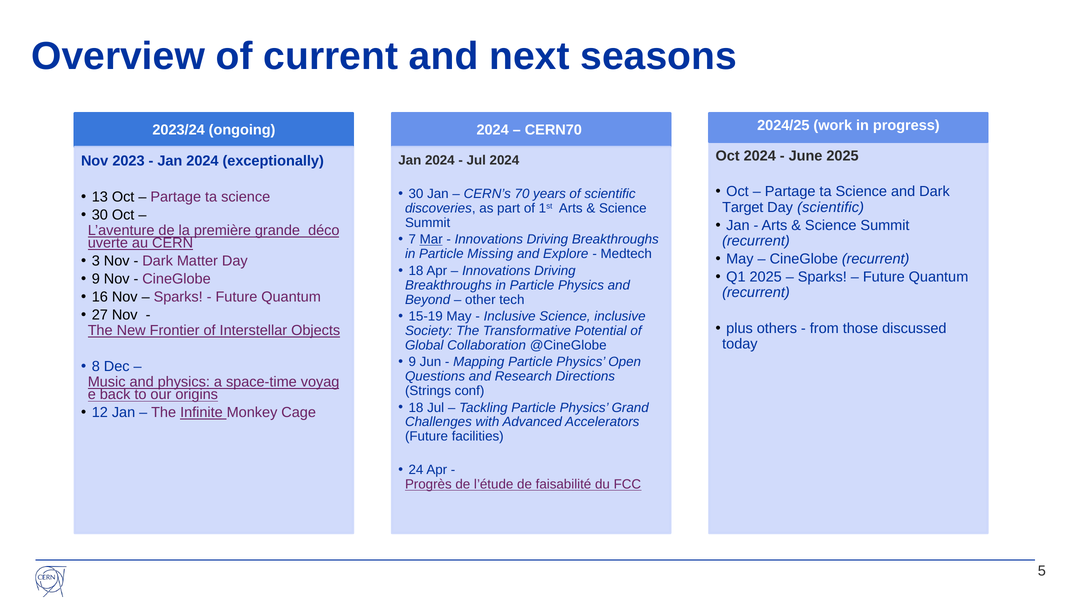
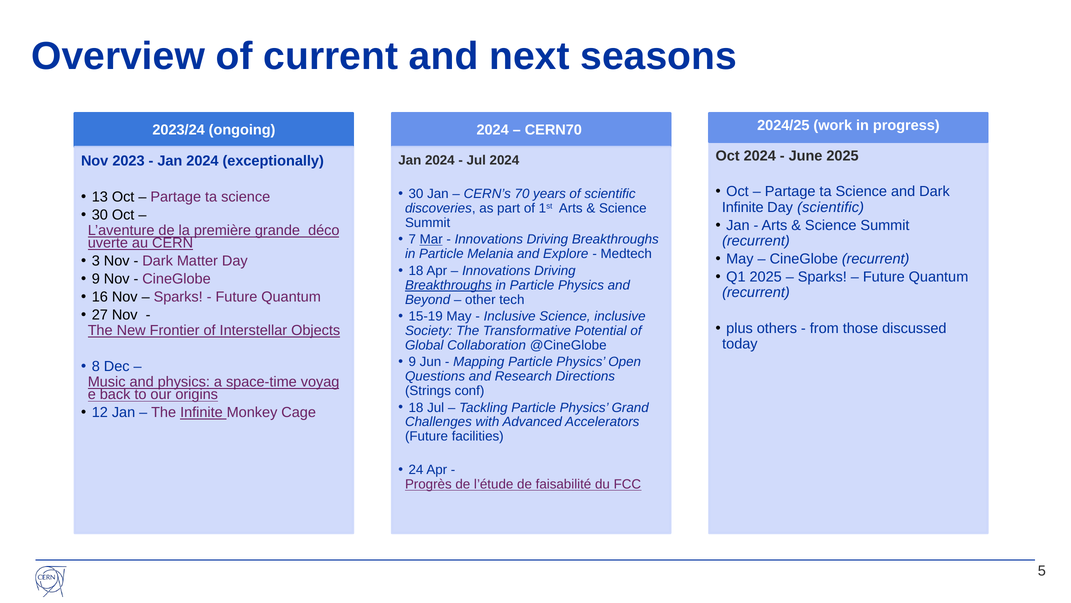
Target at (743, 207): Target -> Infinite
Missing: Missing -> Melania
Breakthroughs at (448, 285) underline: none -> present
